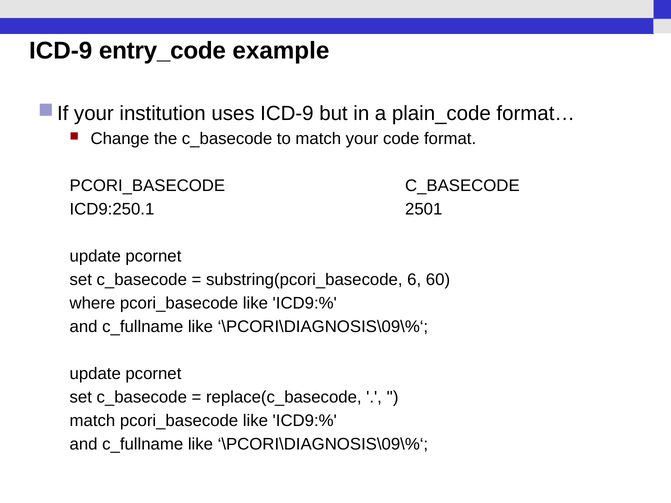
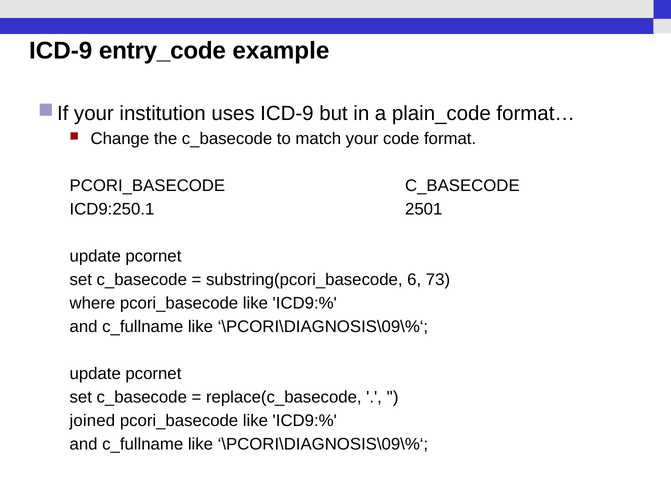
60: 60 -> 73
match at (92, 421): match -> joined
